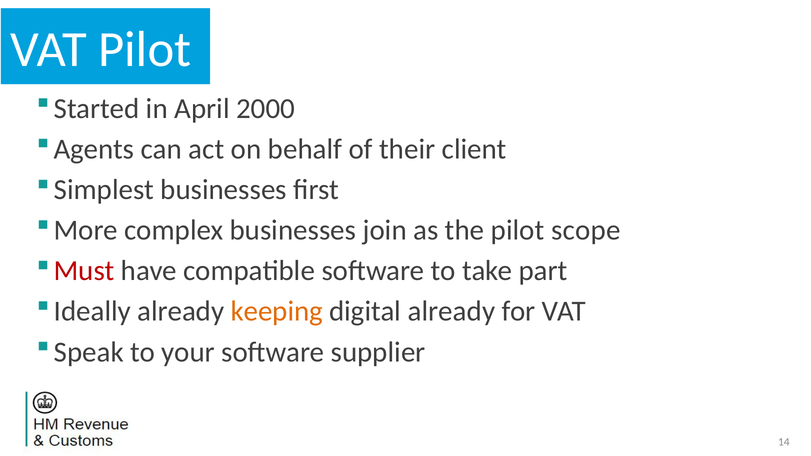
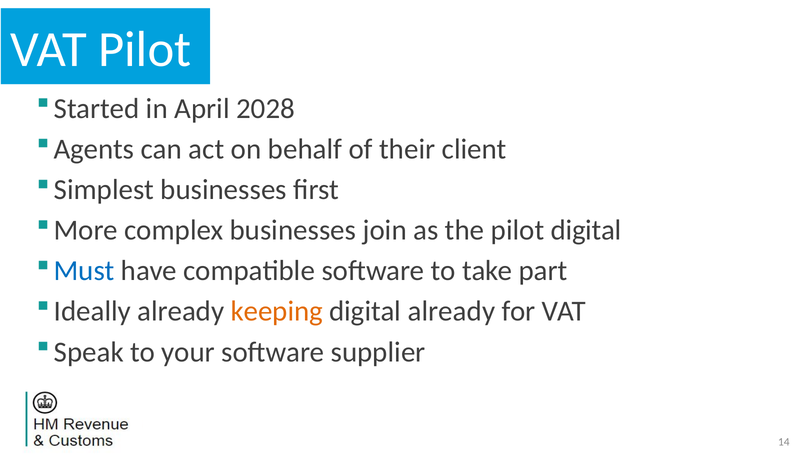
2000: 2000 -> 2028
pilot scope: scope -> digital
Must colour: red -> blue
